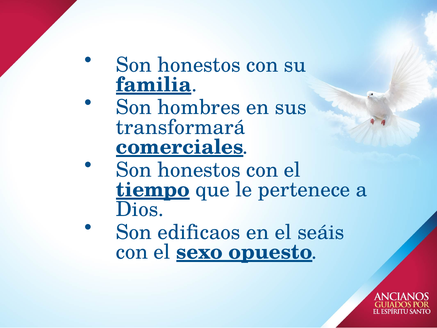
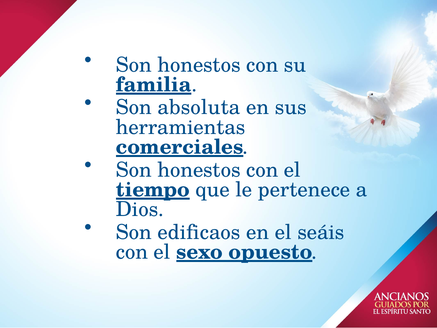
hombres: hombres -> absoluta
transformará: transformará -> herramientas
